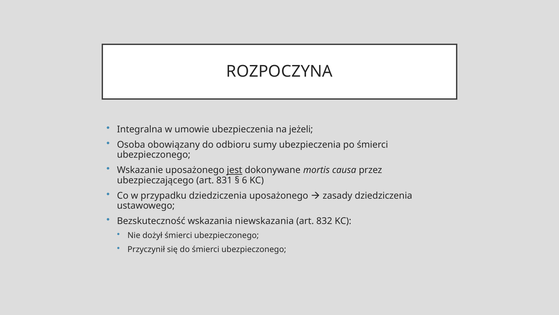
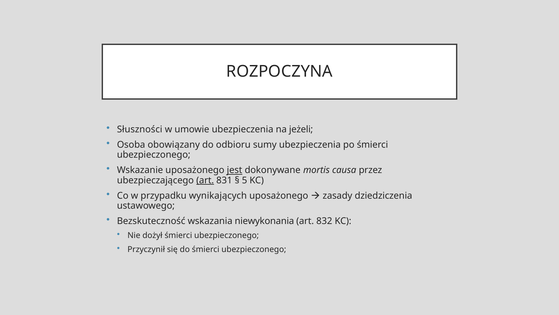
Integralna: Integralna -> Słuszności
art at (205, 180) underline: none -> present
6: 6 -> 5
przypadku dziedziczenia: dziedziczenia -> wynikających
niewskazania: niewskazania -> niewykonania
